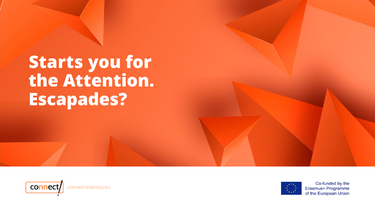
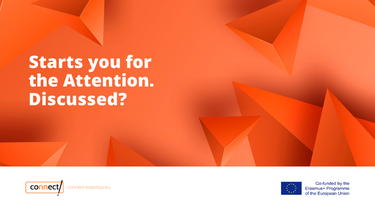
Escapades: Escapades -> Discussed
